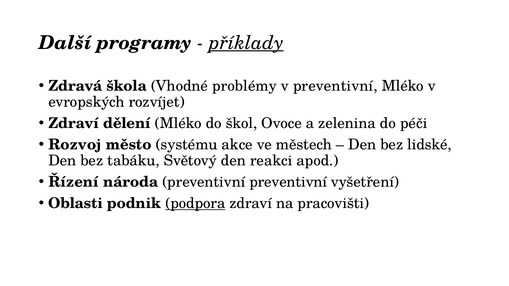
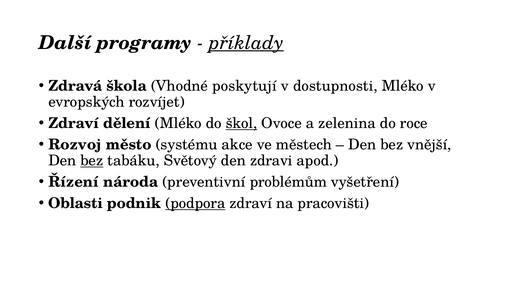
problémy: problémy -> poskytují
v preventivní: preventivní -> dostupnosti
škol underline: none -> present
péči: péči -> roce
lidské: lidské -> vnější
bez at (92, 161) underline: none -> present
reakci: reakci -> zdravi
preventivní preventivní: preventivní -> problémům
